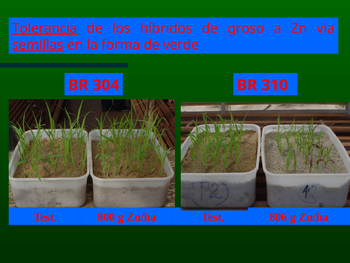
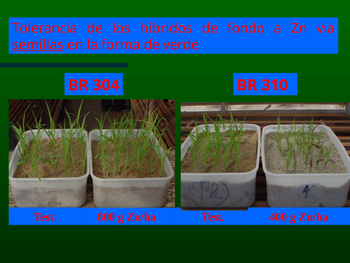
Tolerancia underline: present -> none
groso: groso -> fondo
806: 806 -> 400
